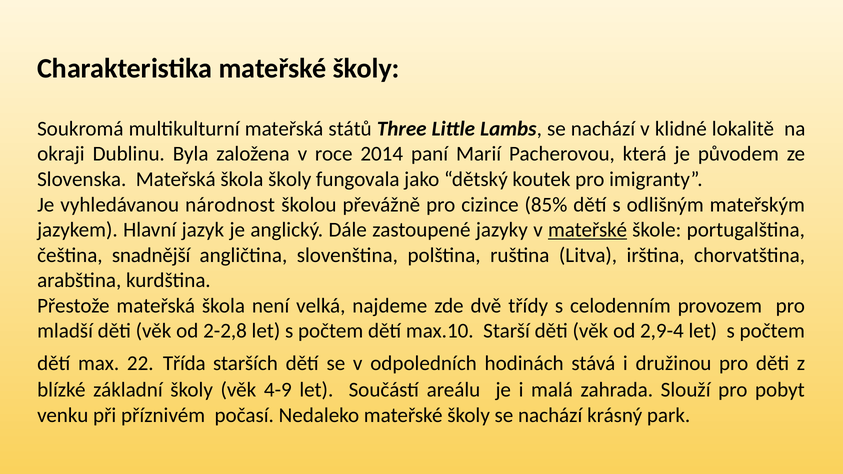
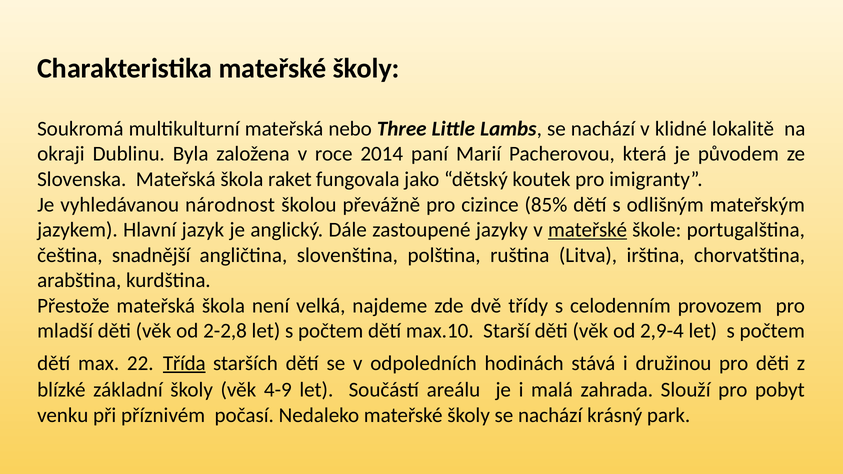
států: států -> nebo
škola školy: školy -> raket
Třída underline: none -> present
